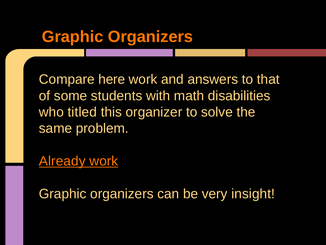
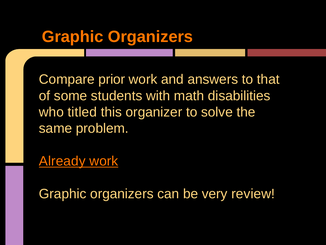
here: here -> prior
insight: insight -> review
